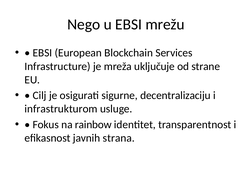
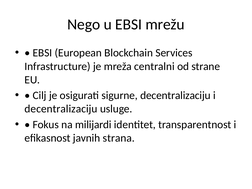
uključuje: uključuje -> centralni
infrastrukturom at (61, 109): infrastrukturom -> decentralizaciju
rainbow: rainbow -> milijardi
